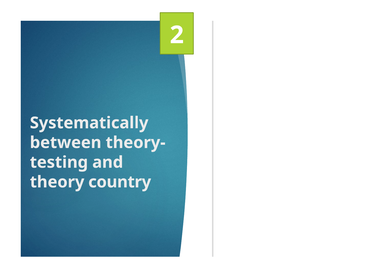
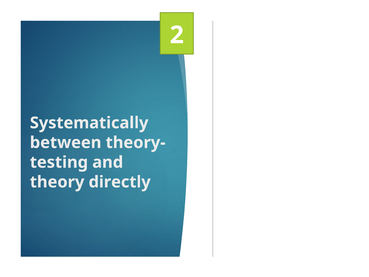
country: country -> directly
